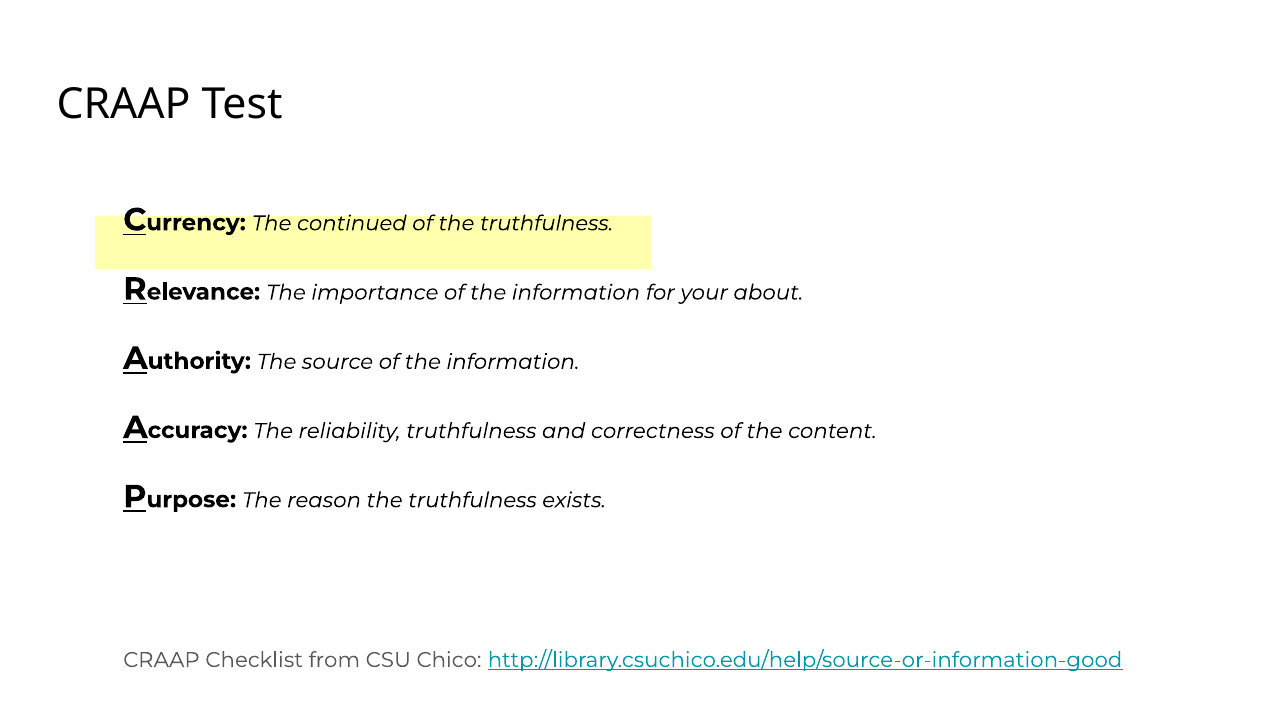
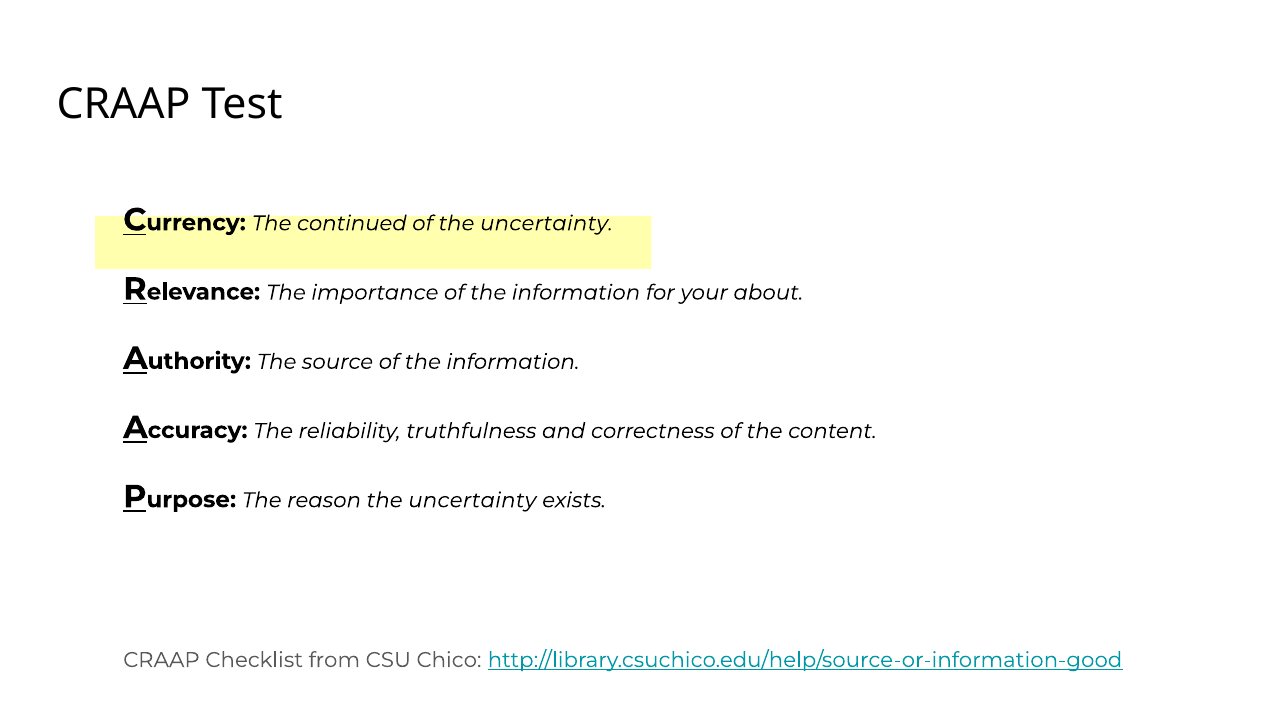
of the truthfulness: truthfulness -> uncertainty
reason the truthfulness: truthfulness -> uncertainty
